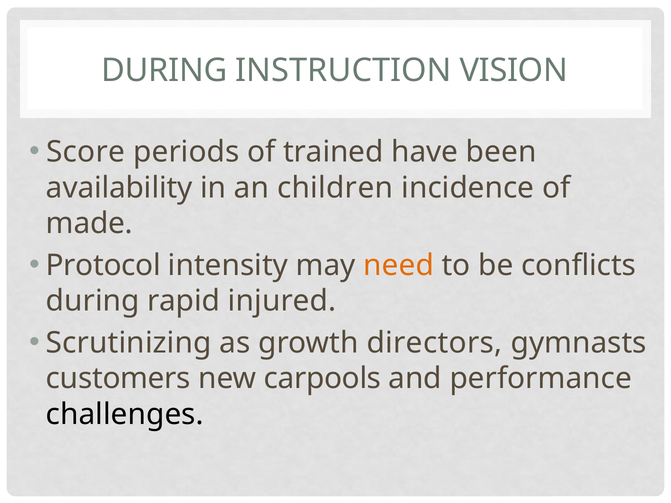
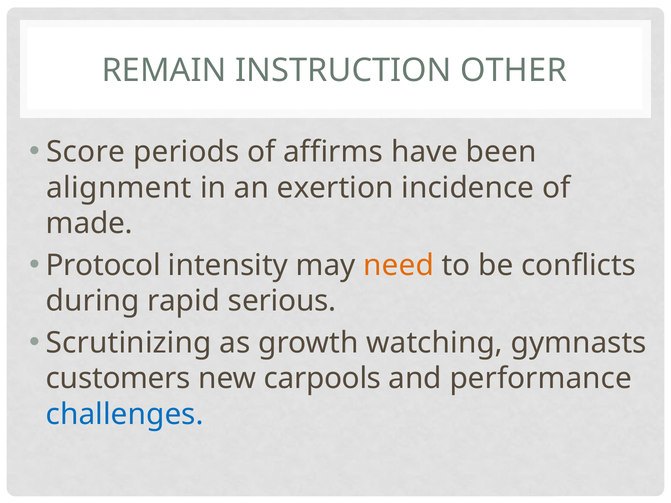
DURING at (164, 70): DURING -> REMAIN
VISION: VISION -> OTHER
trained: trained -> affirms
availability: availability -> alignment
children: children -> exertion
injured: injured -> serious
directors: directors -> watching
challenges colour: black -> blue
